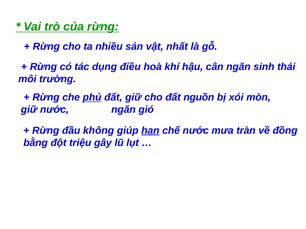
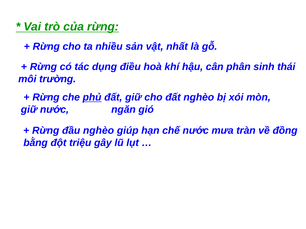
cân ngăn: ngăn -> phân
đất nguồn: nguồn -> nghèo
đầu không: không -> nghèo
hạn underline: present -> none
